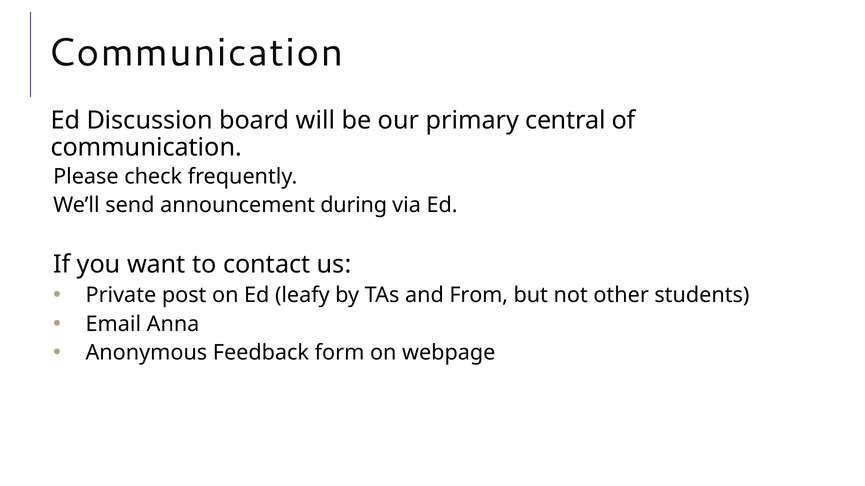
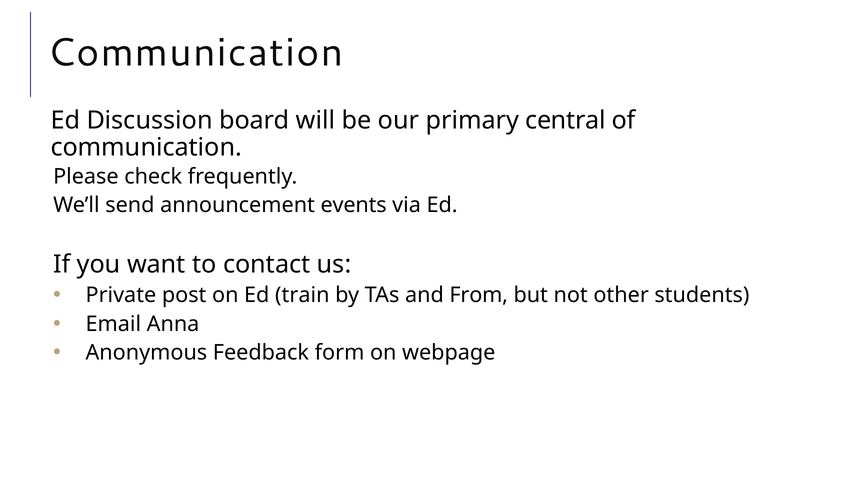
during: during -> events
leafy: leafy -> train
